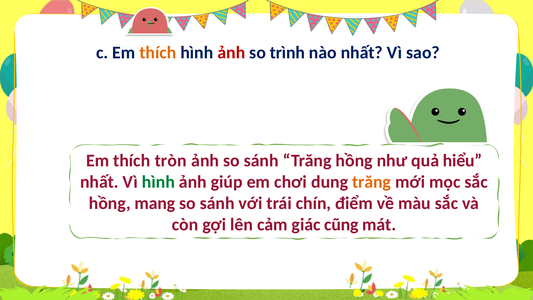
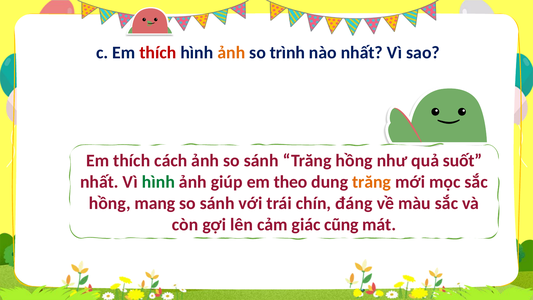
thích at (158, 52) colour: orange -> red
ảnh at (231, 52) colour: red -> orange
tròn: tròn -> cách
hiểu: hiểu -> suốt
chơi: chơi -> theo
điểm: điểm -> đáng
